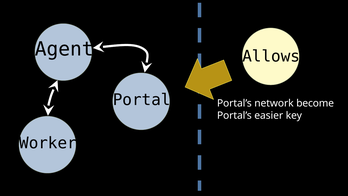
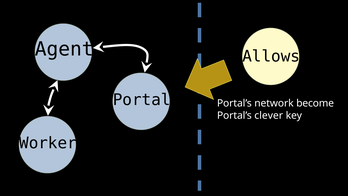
easier: easier -> clever
Allows at (274, 128): Allows -> Change
